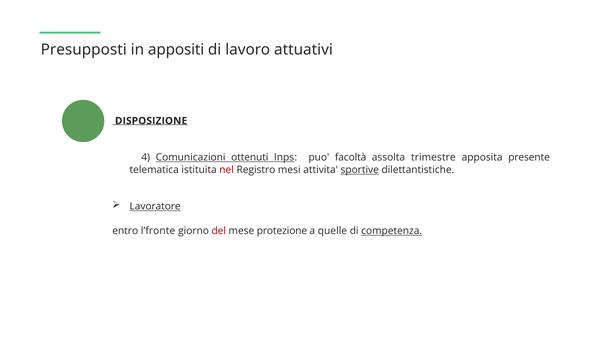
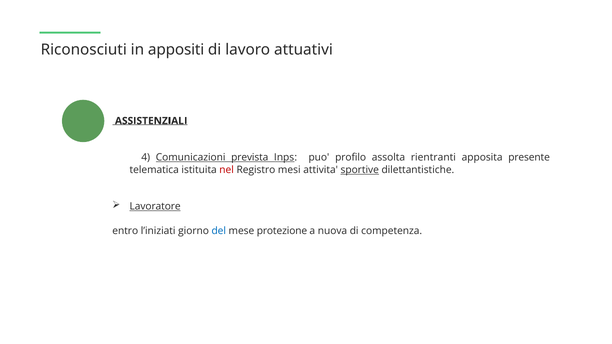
Presupposti: Presupposti -> Riconosciuti
DISPOSIZIONE: DISPOSIZIONE -> ASSISTENZIALI
ottenuti: ottenuti -> prevista
facoltà: facoltà -> profilo
trimestre: trimestre -> rientranti
l’fronte: l’fronte -> l’iniziati
del colour: red -> blue
quelle: quelle -> nuova
competenza underline: present -> none
